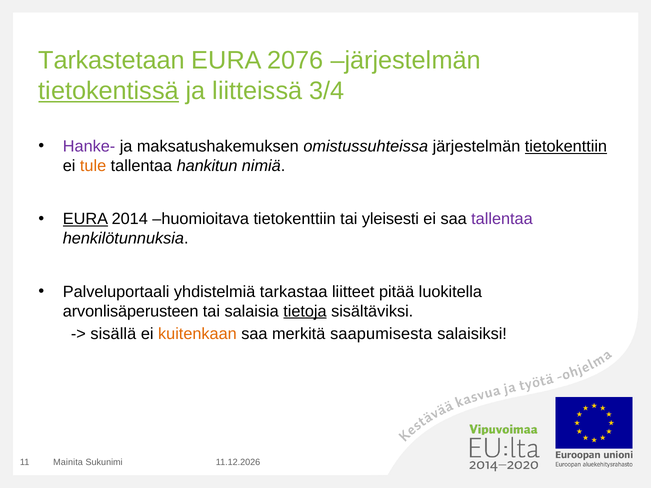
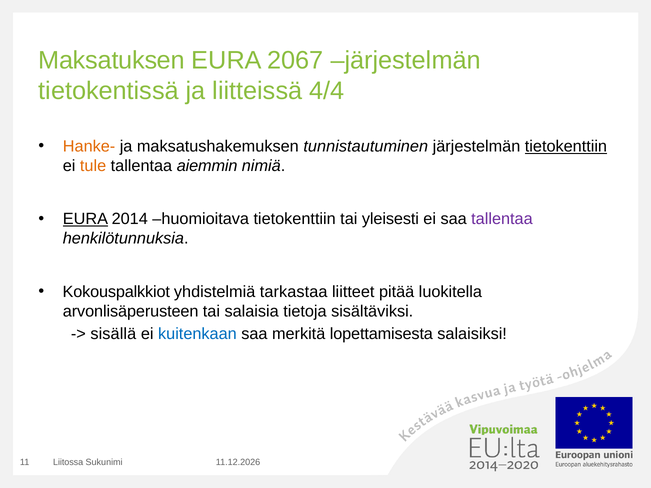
Tarkastetaan: Tarkastetaan -> Maksatuksen
2076: 2076 -> 2067
tietokentissä underline: present -> none
3/4: 3/4 -> 4/4
Hanke- colour: purple -> orange
omistussuhteissa: omistussuhteissa -> tunnistautuminen
hankitun: hankitun -> aiemmin
Palveluportaali: Palveluportaali -> Kokouspalkkiot
tietoja underline: present -> none
kuitenkaan colour: orange -> blue
saapumisesta: saapumisesta -> lopettamisesta
Mainita: Mainita -> Liitossa
